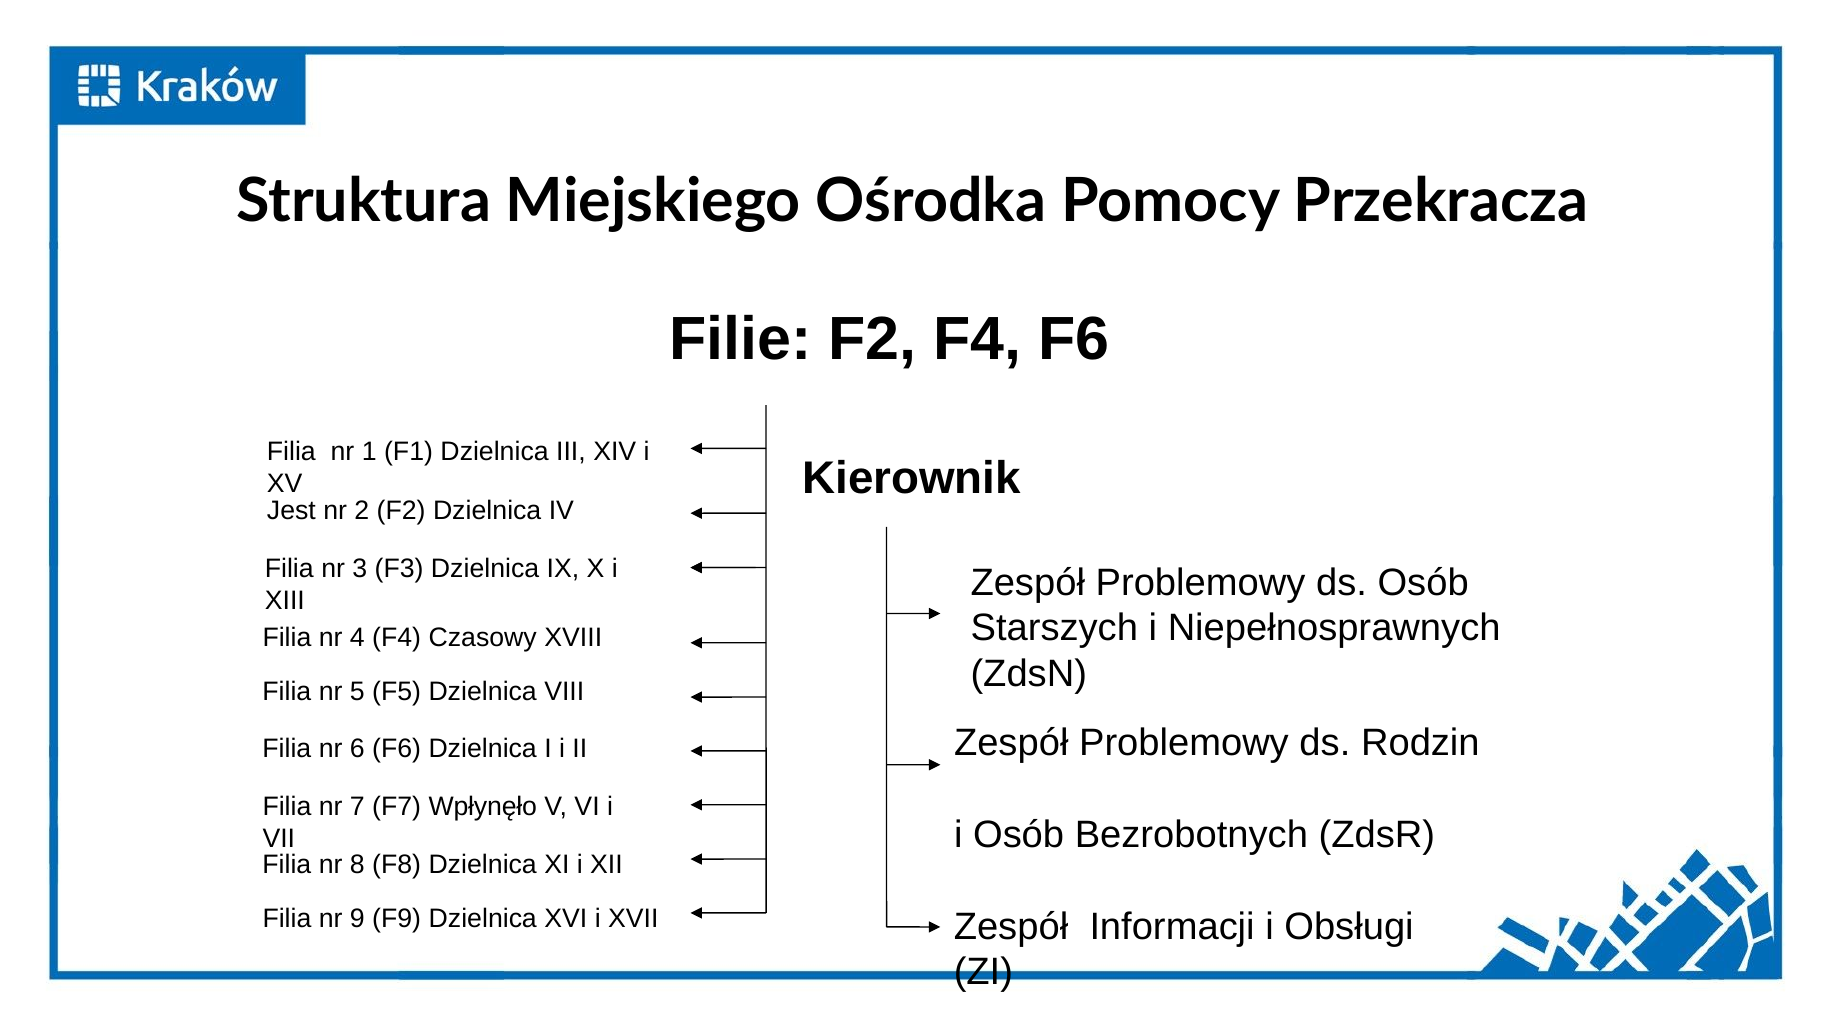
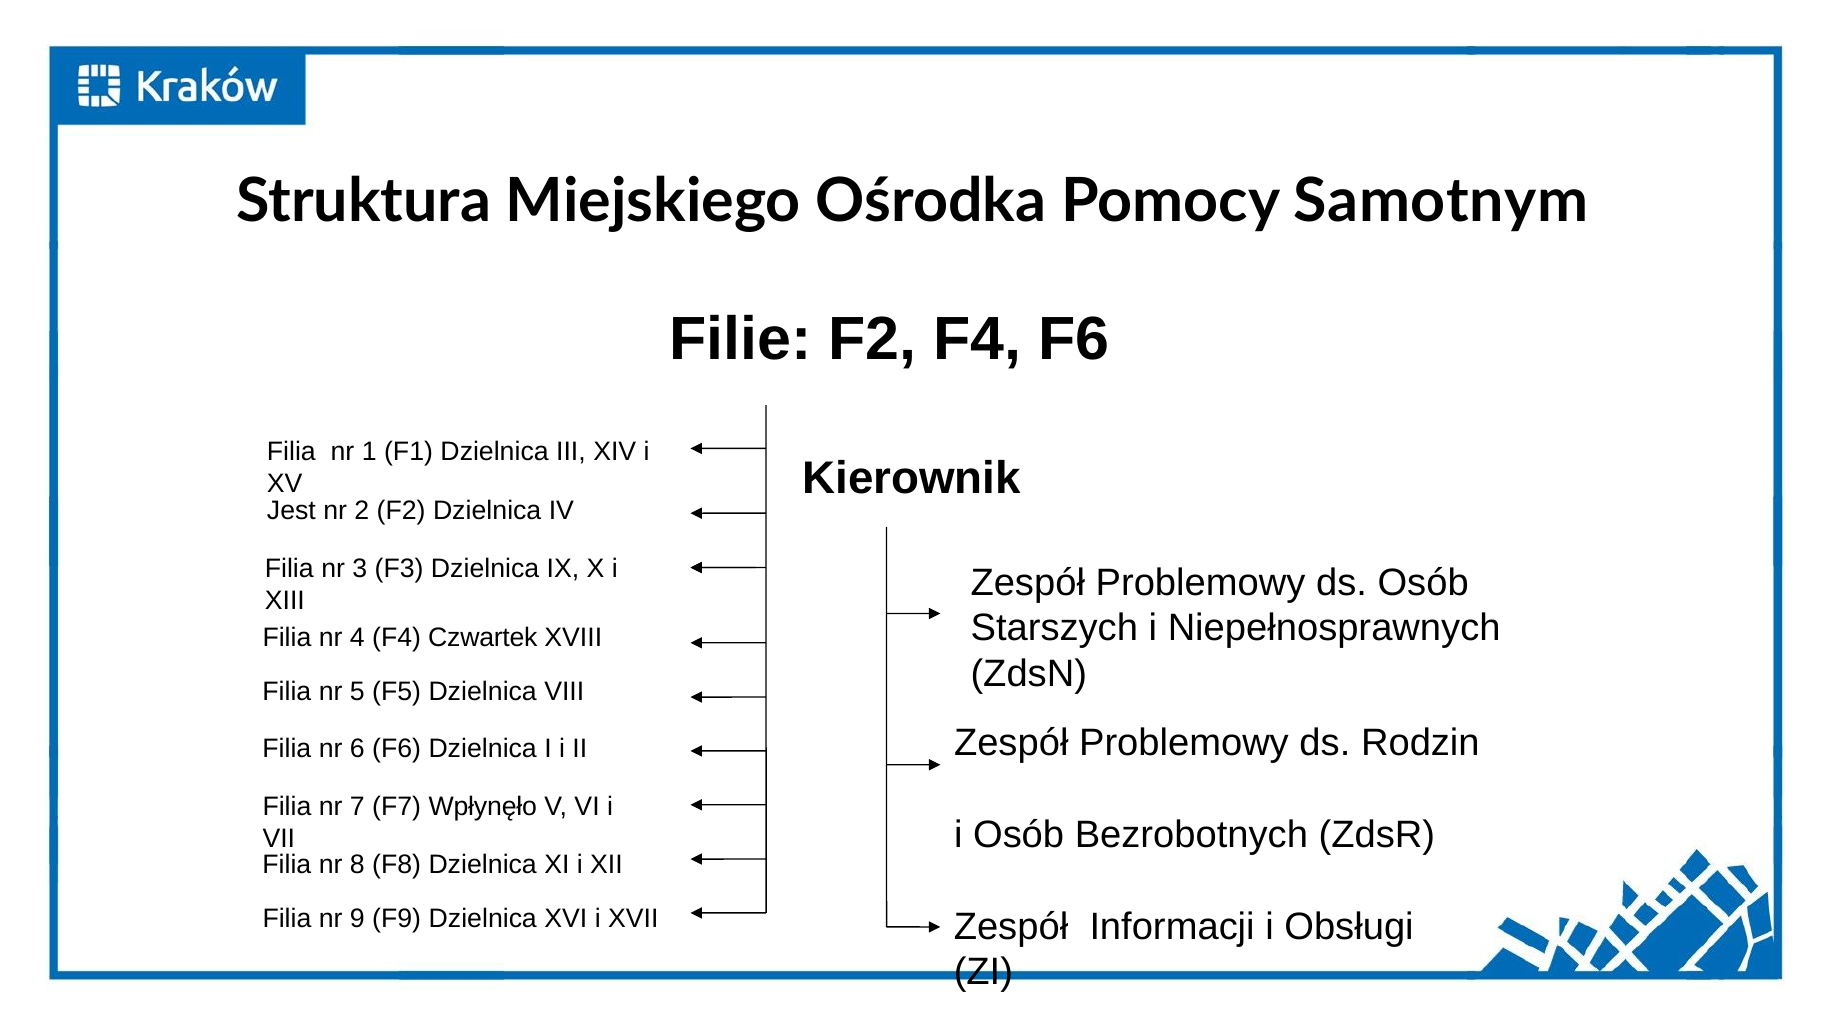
Przekracza: Przekracza -> Samotnym
Czasowy: Czasowy -> Czwartek
